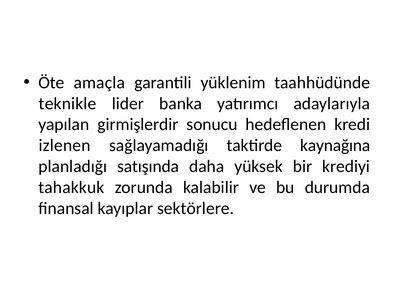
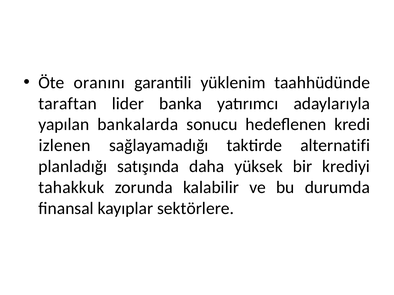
amaçla: amaçla -> oranını
teknikle: teknikle -> taraftan
girmişlerdir: girmişlerdir -> bankalarda
kaynağına: kaynağına -> alternatifi
